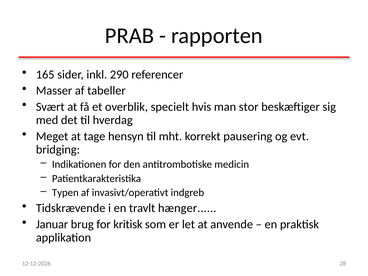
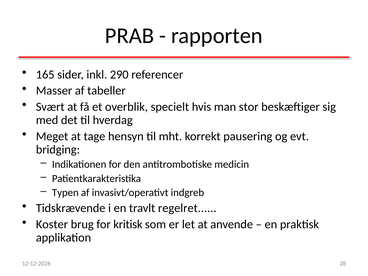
hænger: hænger -> regelret
Januar: Januar -> Koster
